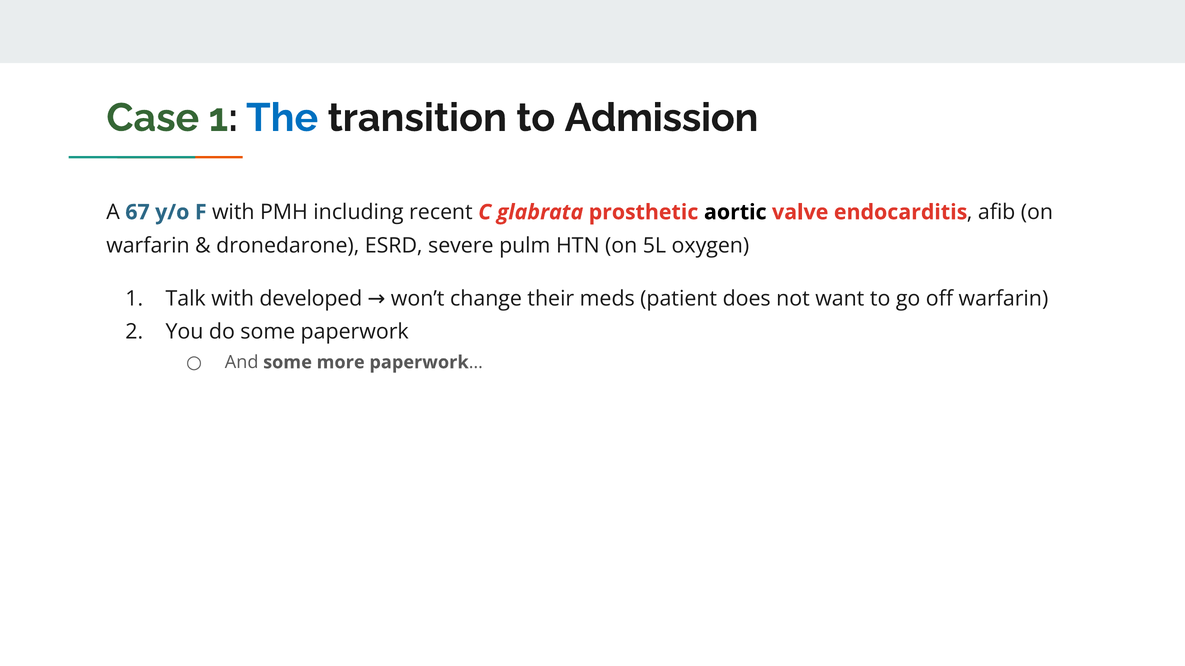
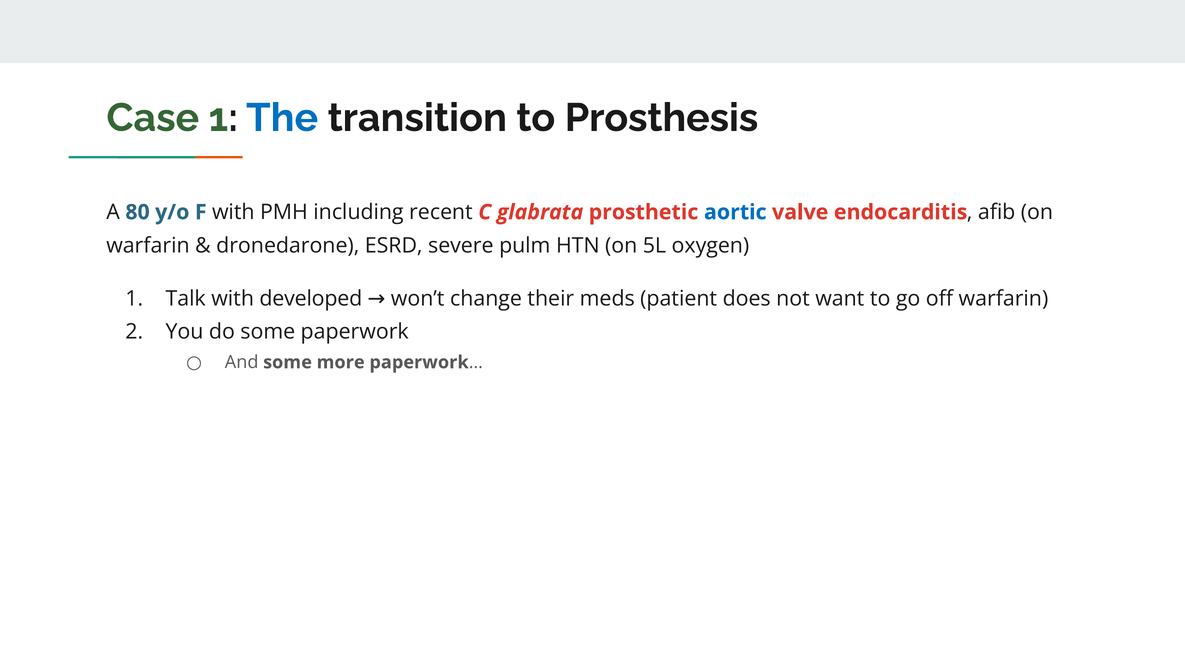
Admission: Admission -> Prosthesis
67: 67 -> 80
aortic colour: black -> blue
